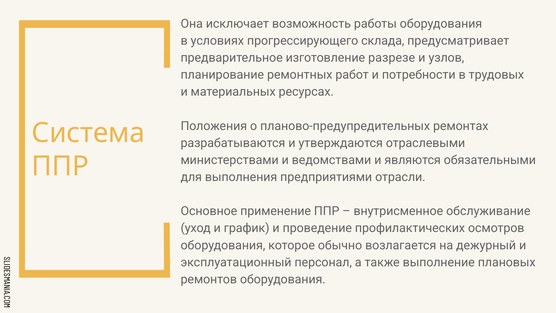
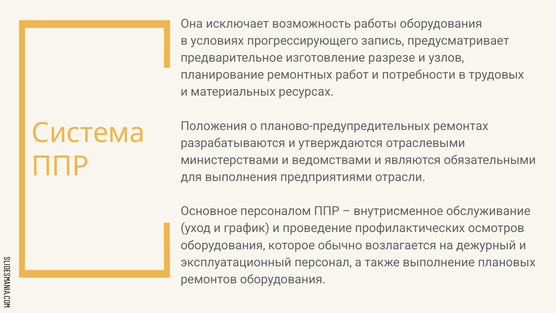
склада: склада -> запись
применение: применение -> персоналом
